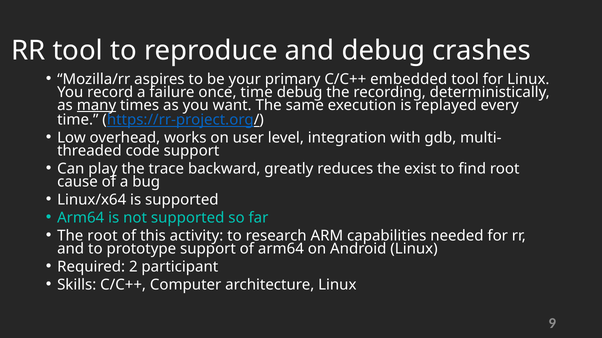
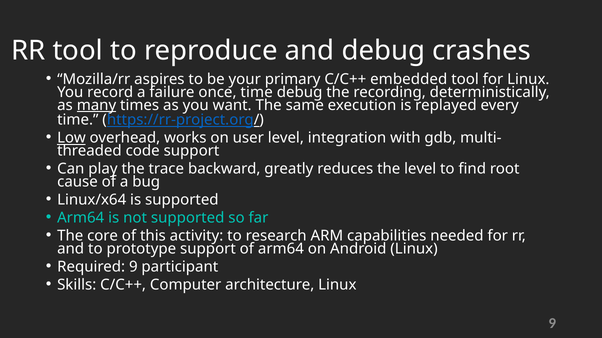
Low underline: none -> present
the exist: exist -> level
The root: root -> core
Required 2: 2 -> 9
